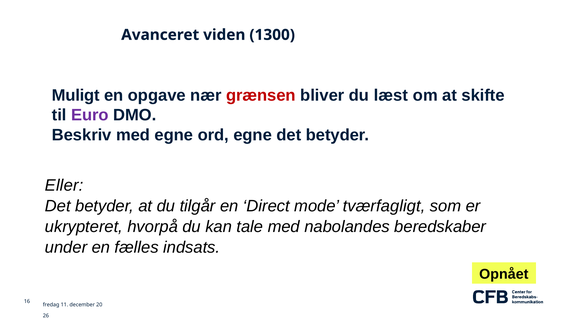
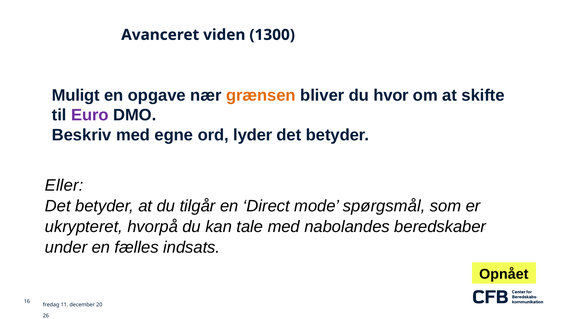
grænsen colour: red -> orange
læst: læst -> hvor
ord egne: egne -> lyder
tværfagligt: tværfagligt -> spørgsmål
